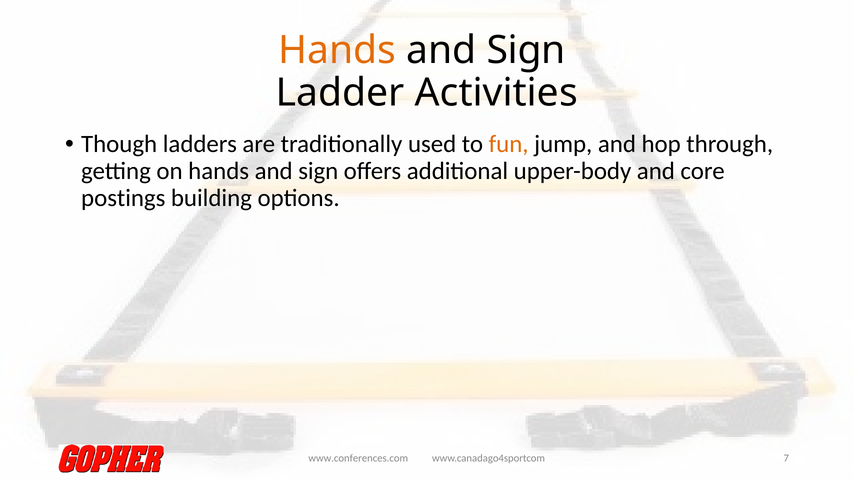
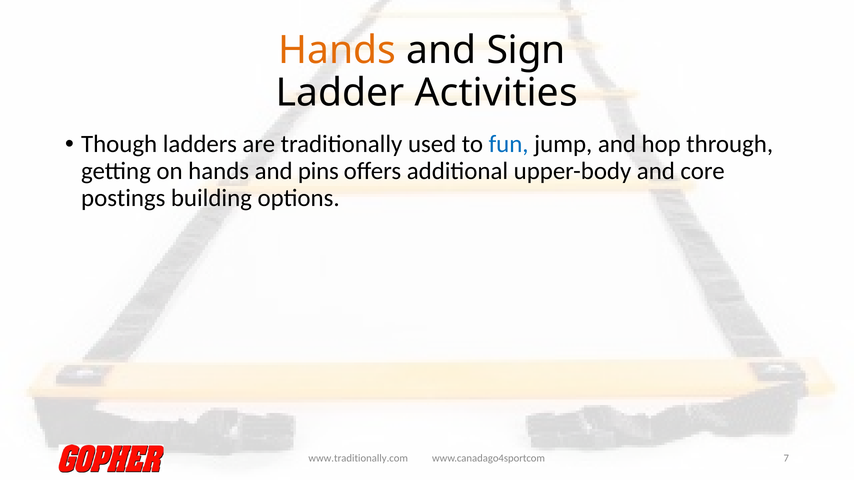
fun colour: orange -> blue
on hands and sign: sign -> pins
www.conferences.com: www.conferences.com -> www.traditionally.com
